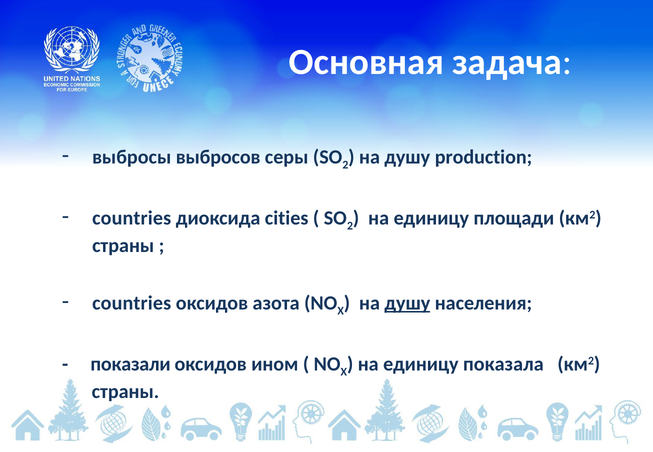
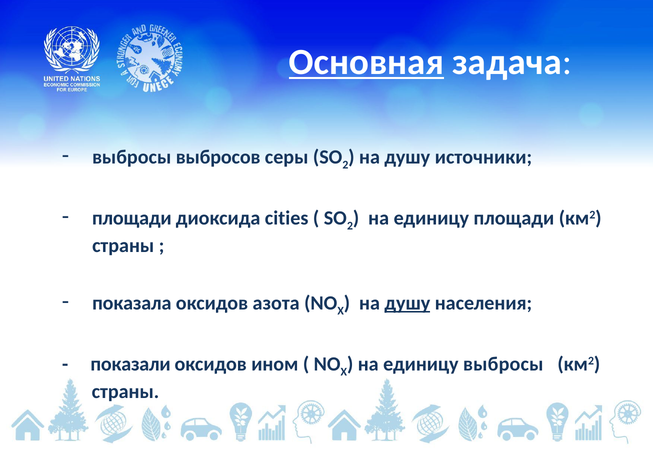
Основная underline: none -> present
production: production -> источники
countries at (132, 218): countries -> площади
countries at (132, 303): countries -> показала
единицу показала: показала -> выбросы
